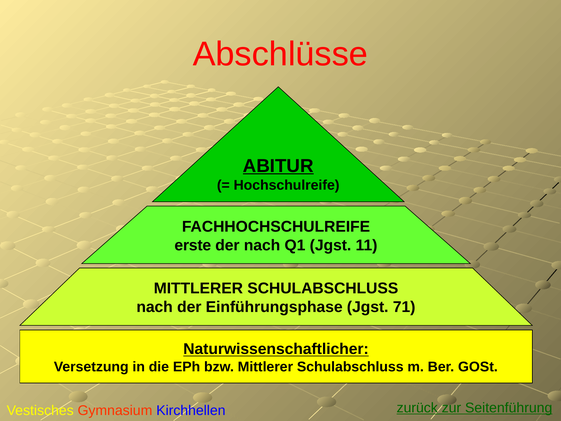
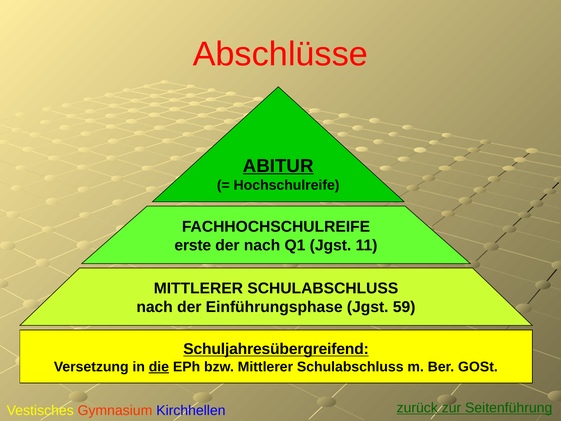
71: 71 -> 59
Naturwissenschaftlicher: Naturwissenschaftlicher -> Schuljahresübergreifend
die underline: none -> present
